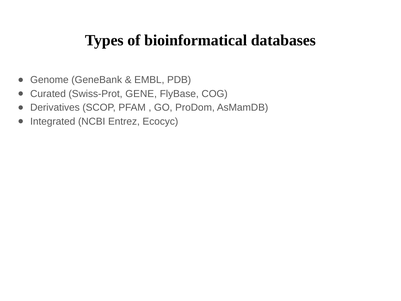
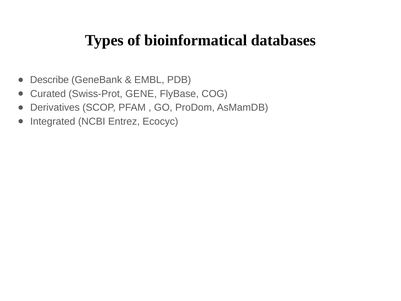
Genome: Genome -> Describe
